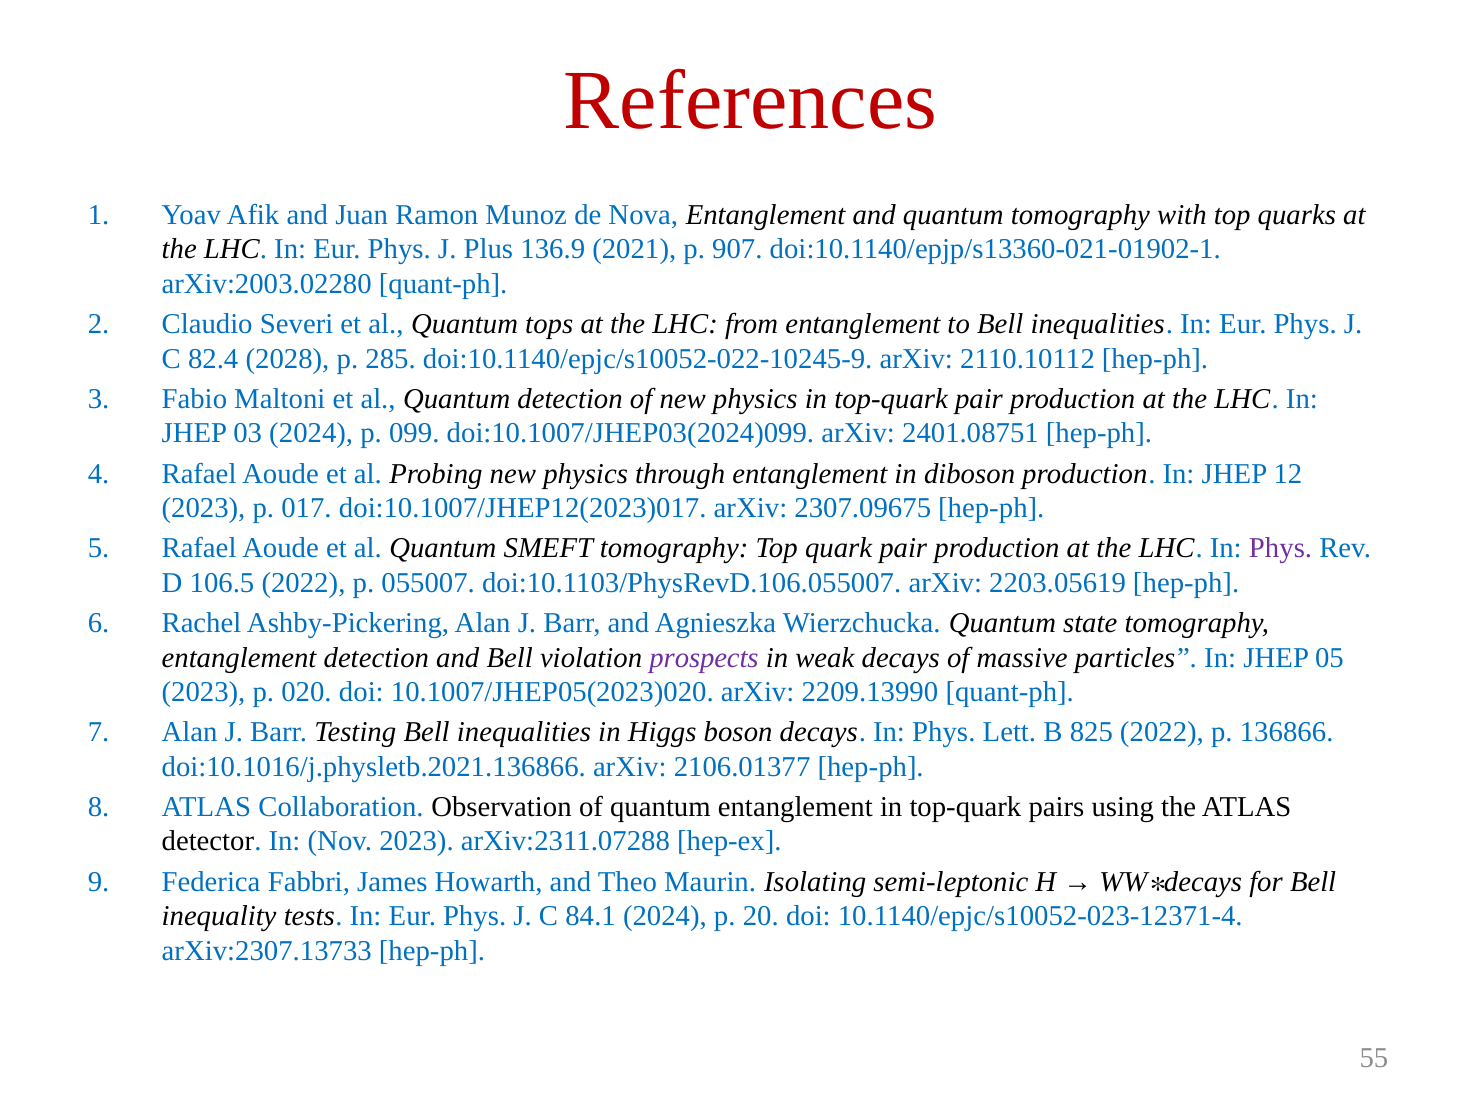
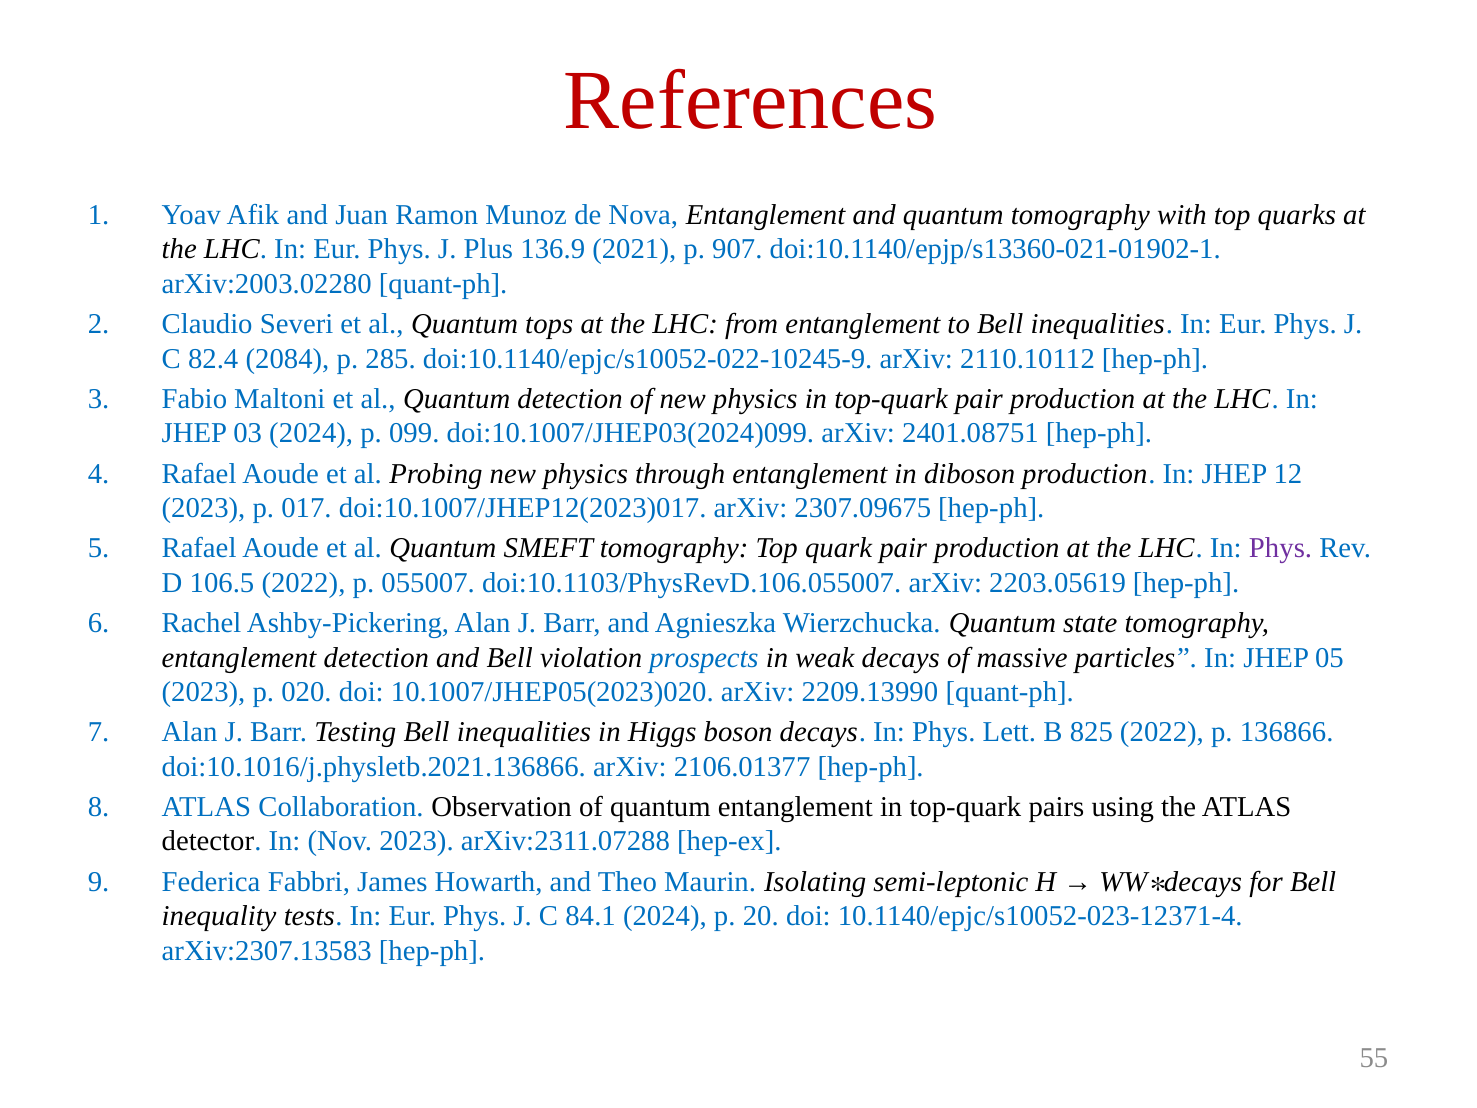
2028: 2028 -> 2084
prospects colour: purple -> blue
arXiv:2307.13733: arXiv:2307.13733 -> arXiv:2307.13583
